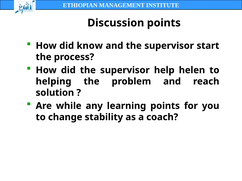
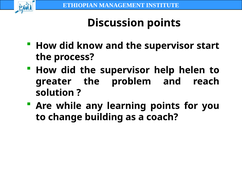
helping: helping -> greater
stability: stability -> building
